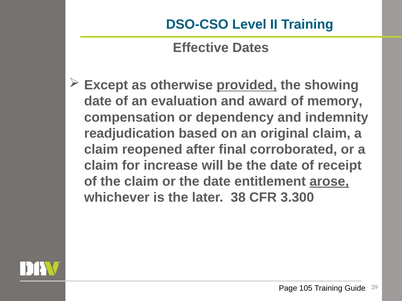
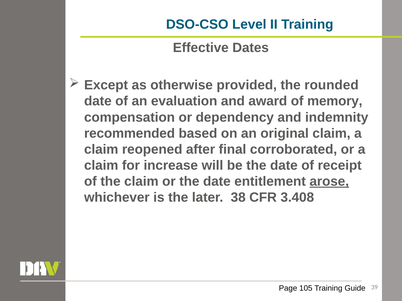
provided underline: present -> none
showing: showing -> rounded
readjudication: readjudication -> recommended
3.300: 3.300 -> 3.408
